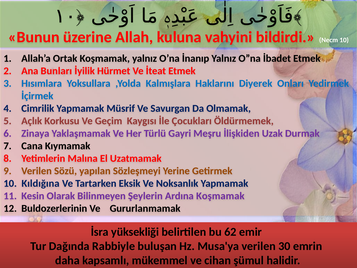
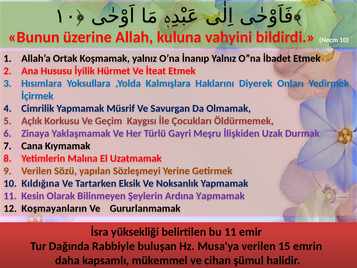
Bunları: Bunları -> Hususu
Ardına Koşmamak: Koşmamak -> Yapmamak
Buldozerlerinin: Buldozerlerinin -> Koşmayanların
bu 62: 62 -> 11
30: 30 -> 15
